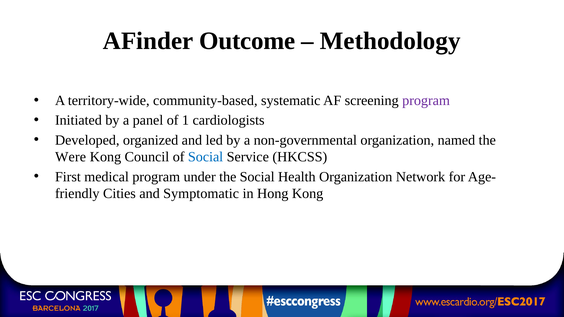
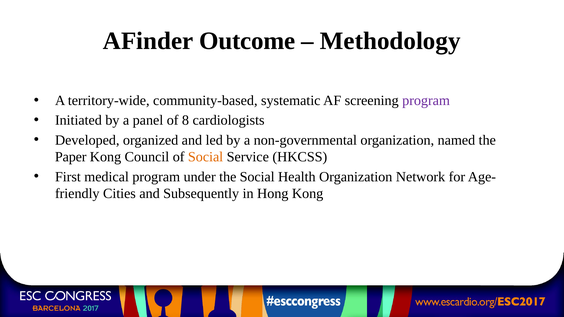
1: 1 -> 8
Were: Were -> Paper
Social at (206, 157) colour: blue -> orange
Symptomatic: Symptomatic -> Subsequently
